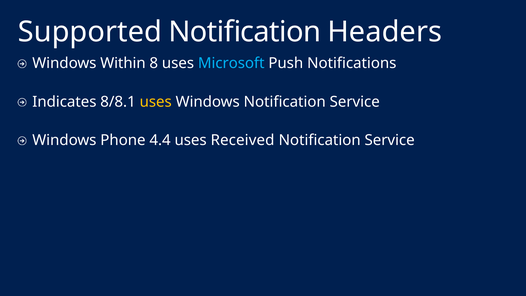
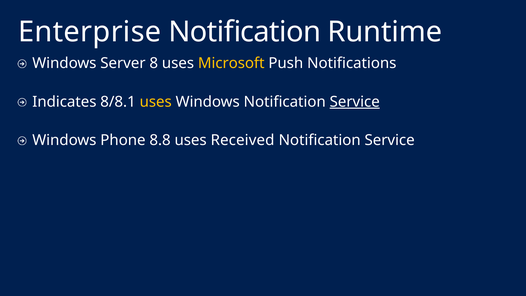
Supported: Supported -> Enterprise
Headers: Headers -> Runtime
Within: Within -> Server
Microsoft colour: light blue -> yellow
Service at (355, 102) underline: none -> present
4.4: 4.4 -> 8.8
